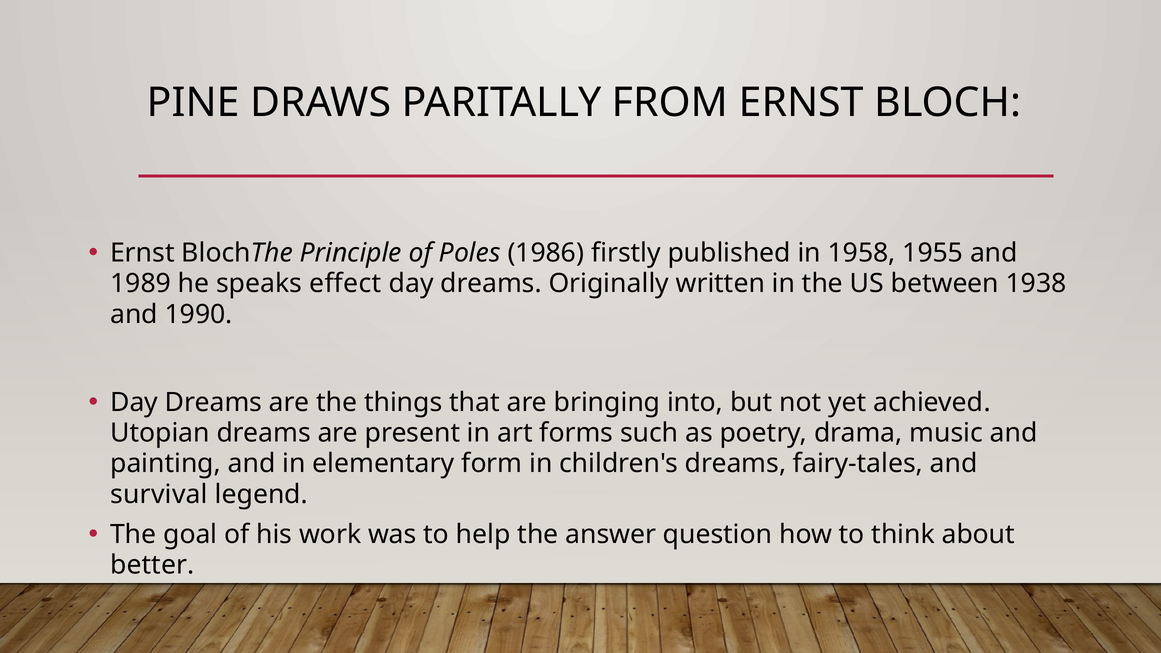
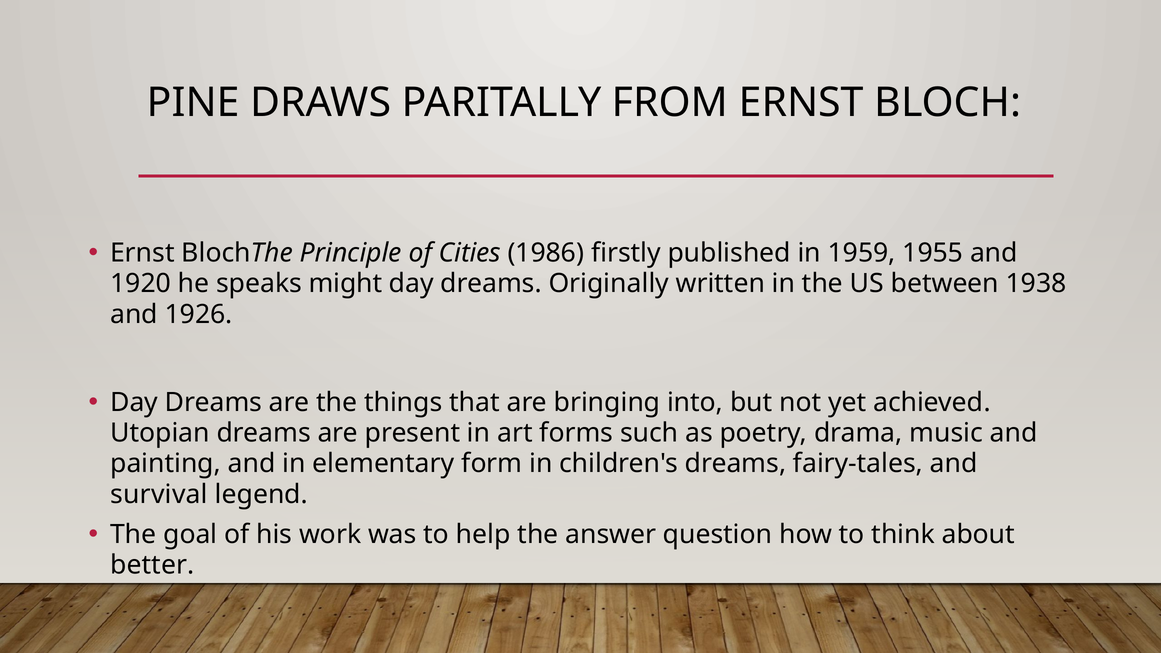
Poles: Poles -> Cities
1958: 1958 -> 1959
1989: 1989 -> 1920
effect: effect -> might
1990: 1990 -> 1926
